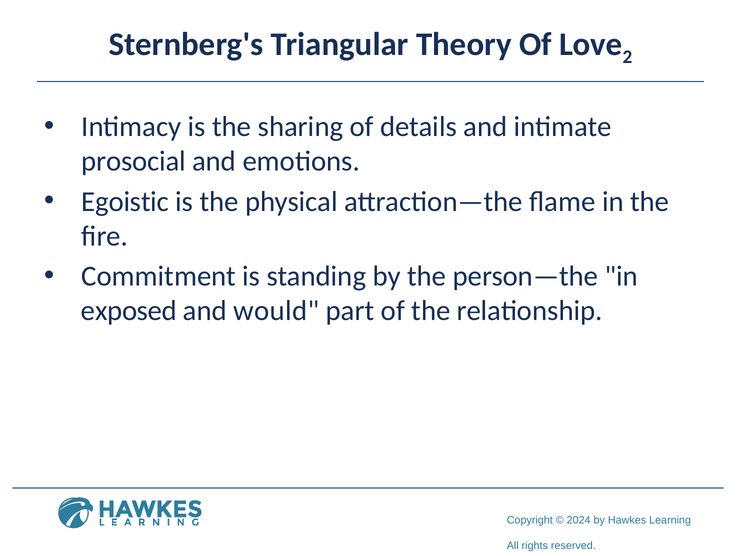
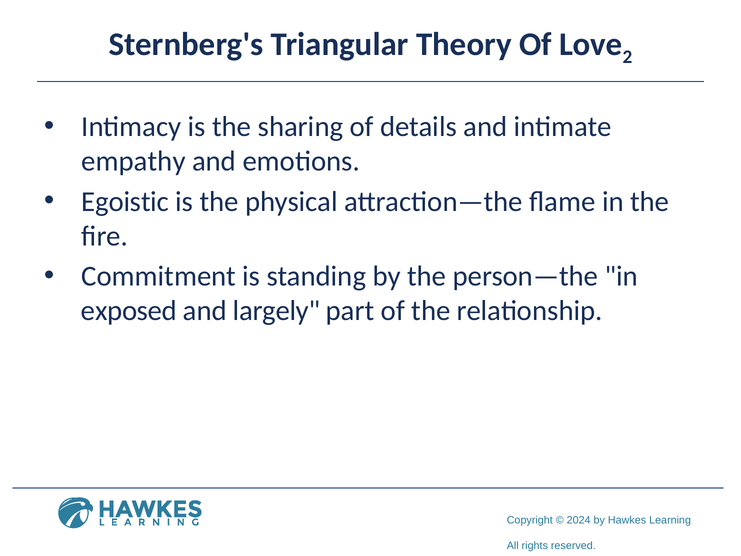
prosocial: prosocial -> empathy
would: would -> largely
